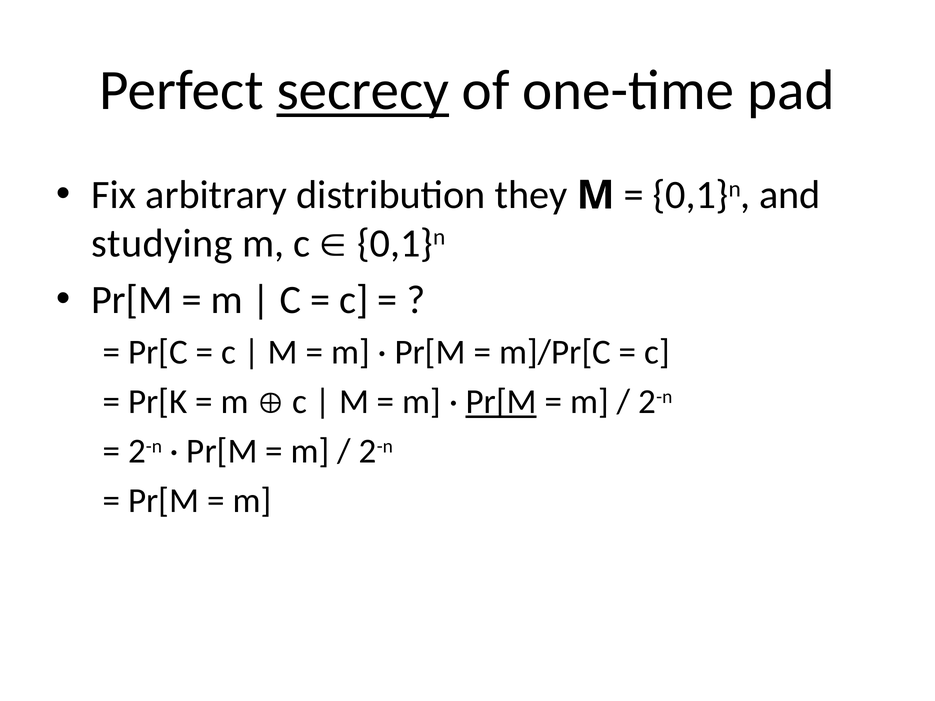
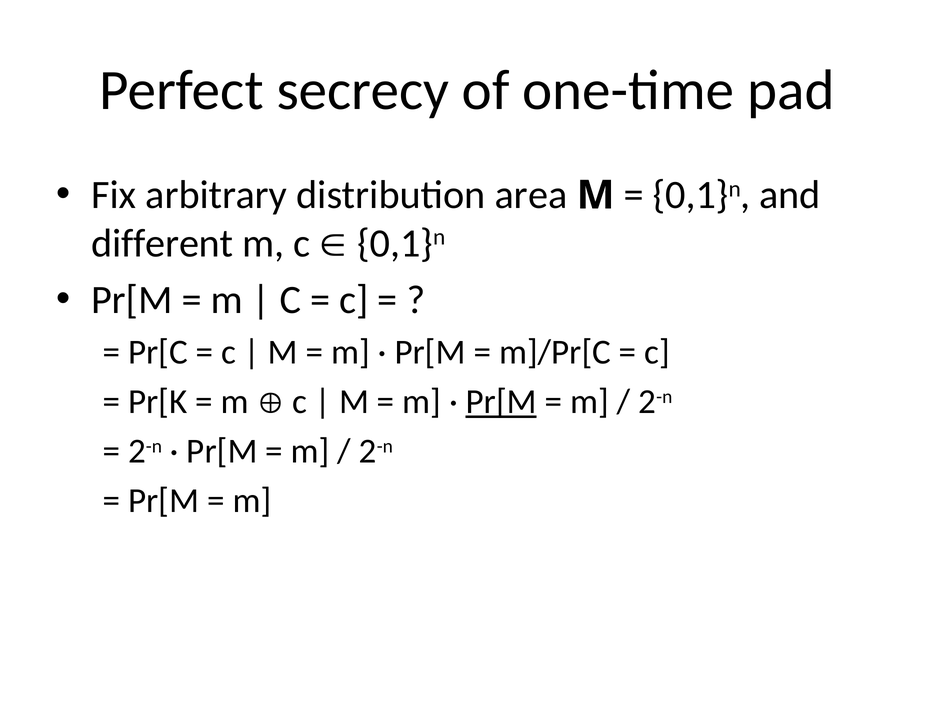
secrecy underline: present -> none
they: they -> area
studying: studying -> different
